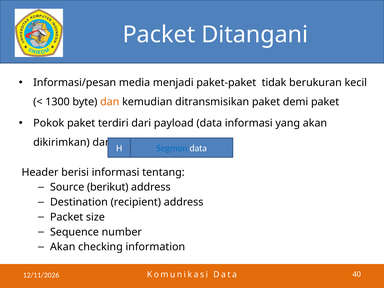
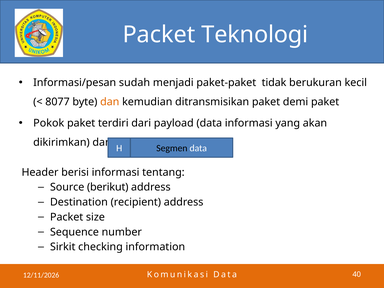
Ditangani: Ditangani -> Teknologi
media: media -> sudah
1300: 1300 -> 8077
Segmen colour: blue -> black
Akan at (63, 247): Akan -> Sirkit
